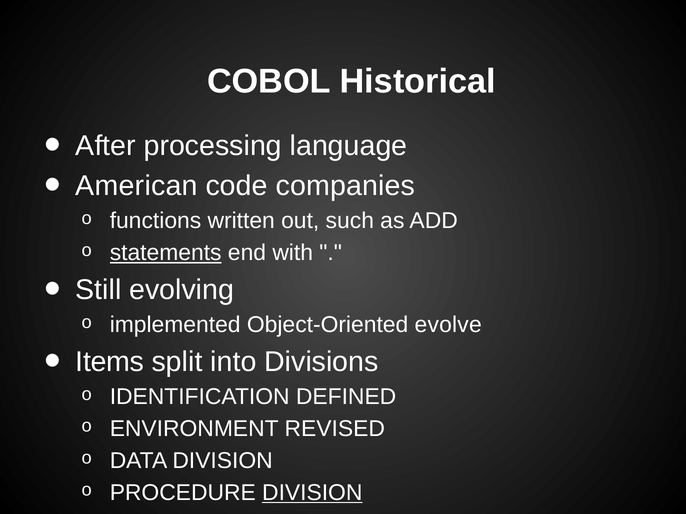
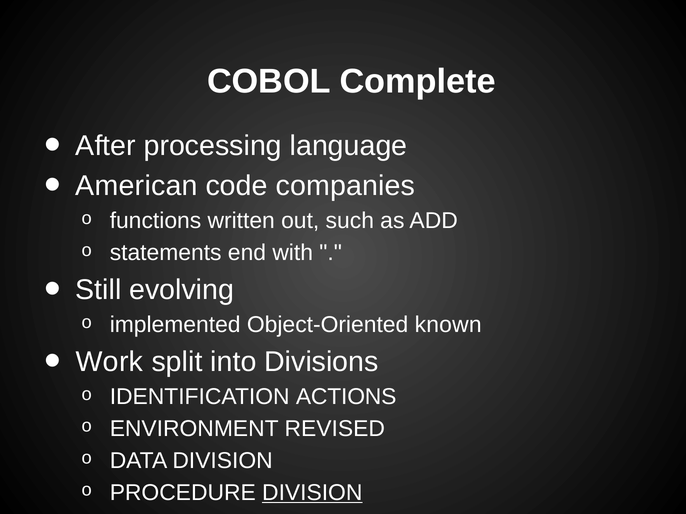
Historical: Historical -> Complete
statements underline: present -> none
evolve: evolve -> known
Items: Items -> Work
DEFINED: DEFINED -> ACTIONS
